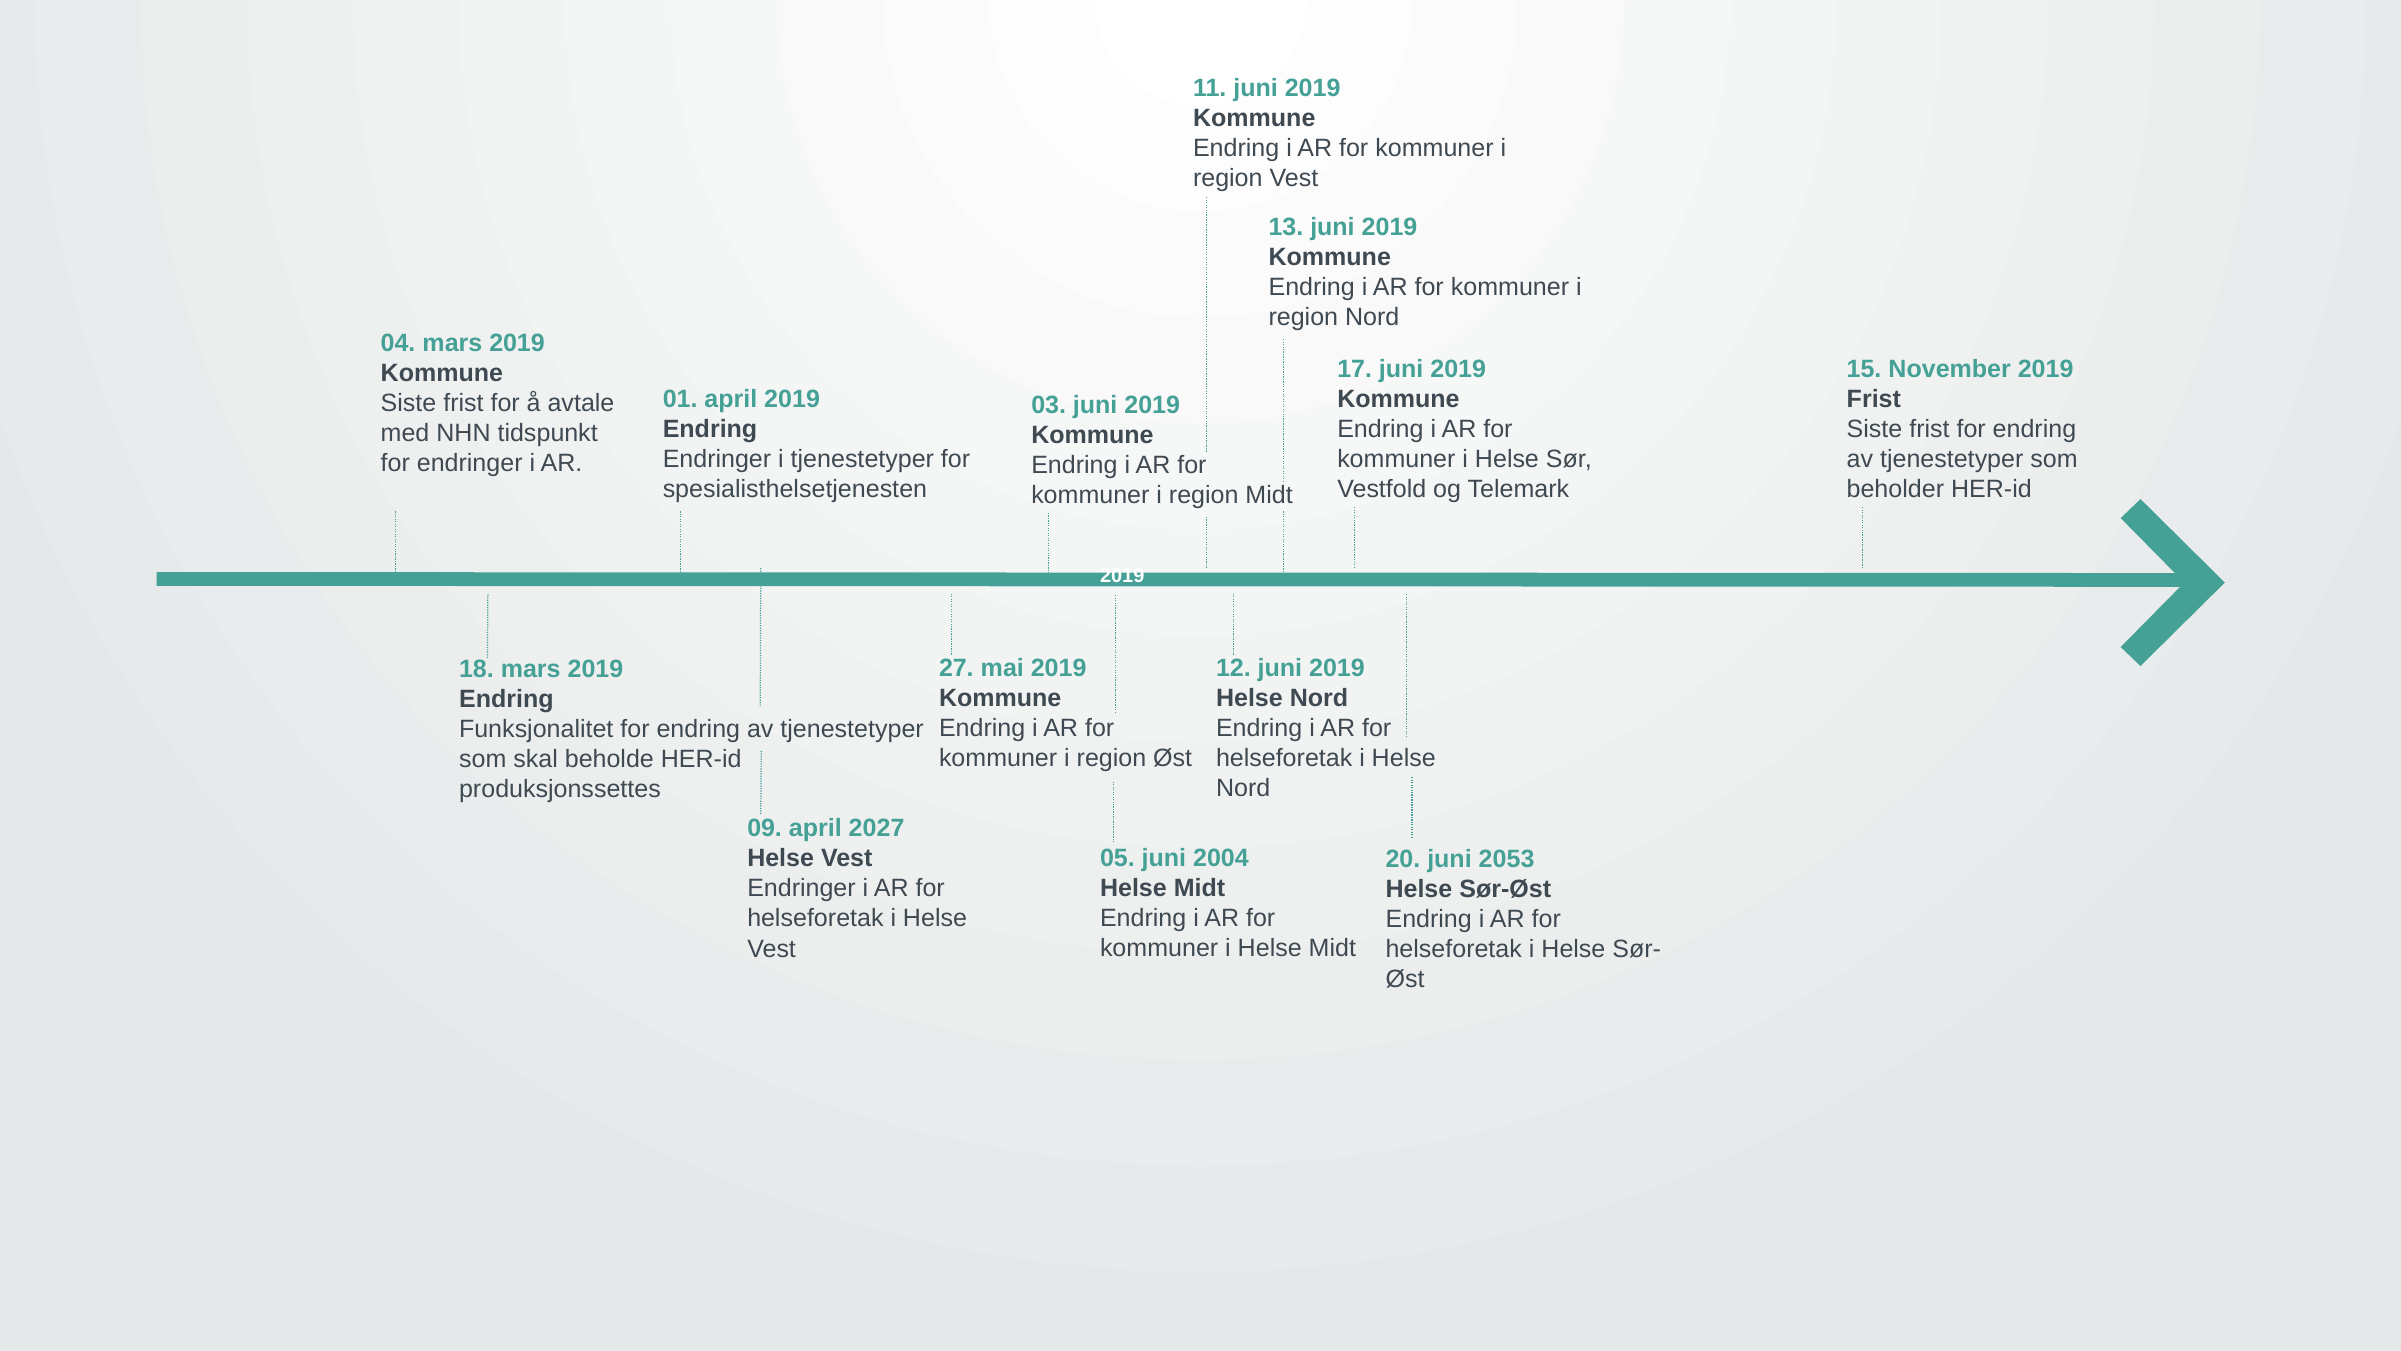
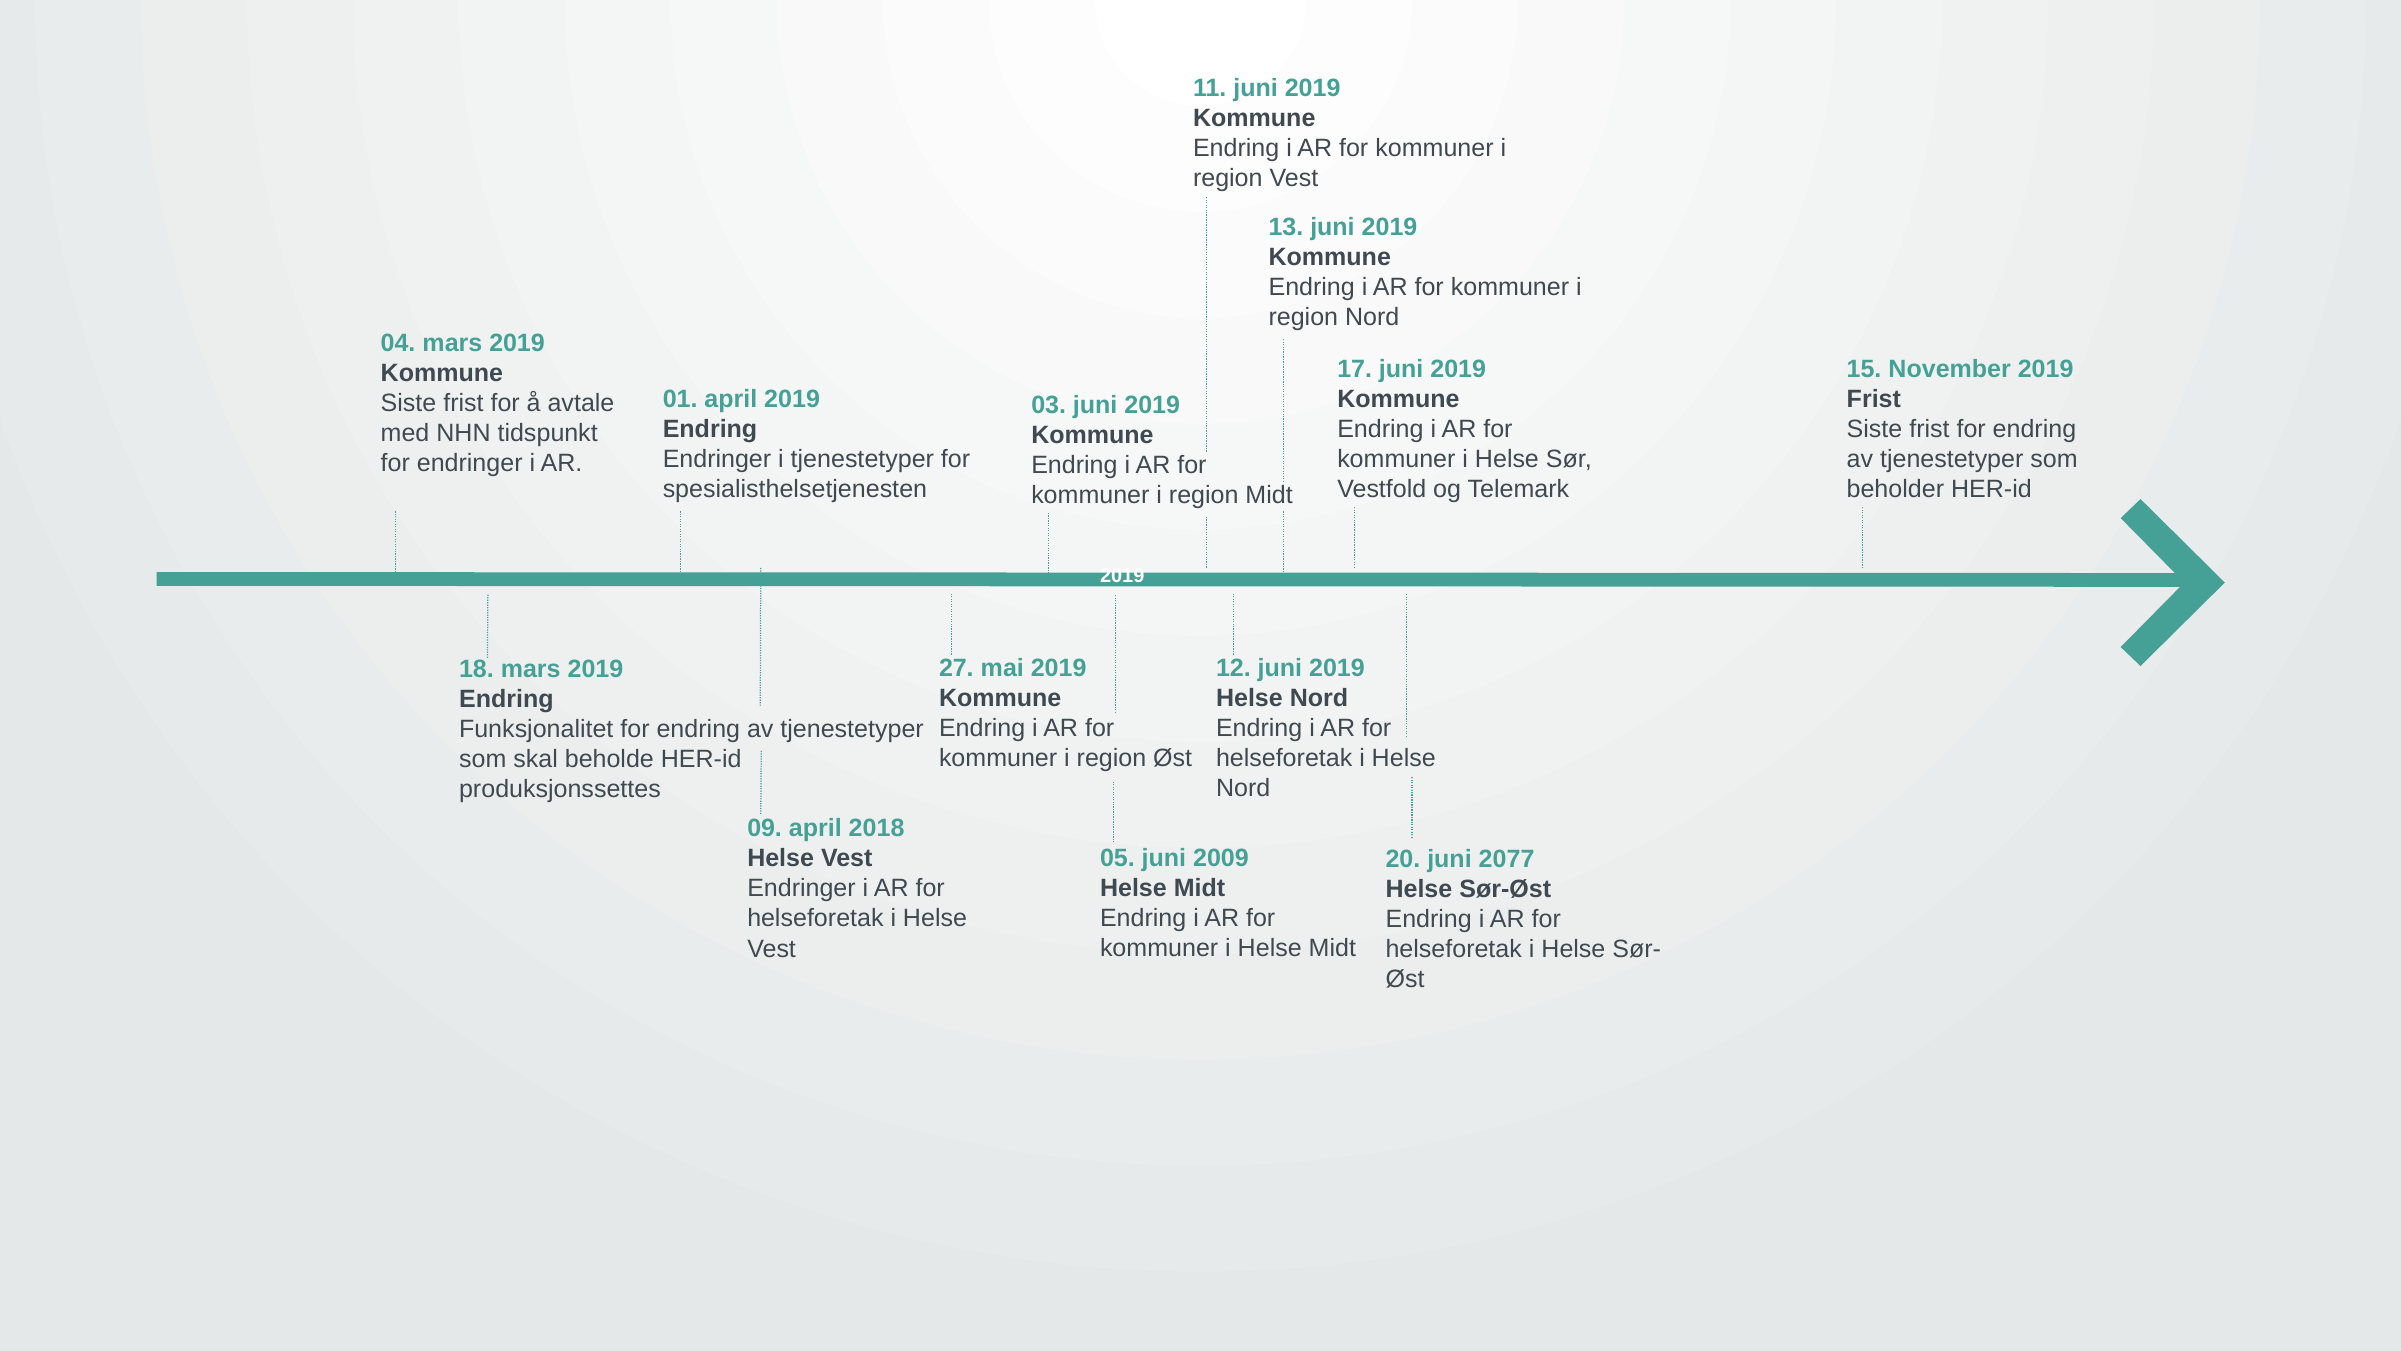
2027: 2027 -> 2018
2004: 2004 -> 2009
2053: 2053 -> 2077
